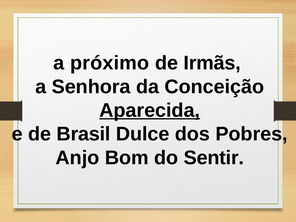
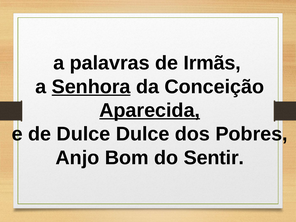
próximo: próximo -> palavras
Senhora underline: none -> present
de Brasil: Brasil -> Dulce
